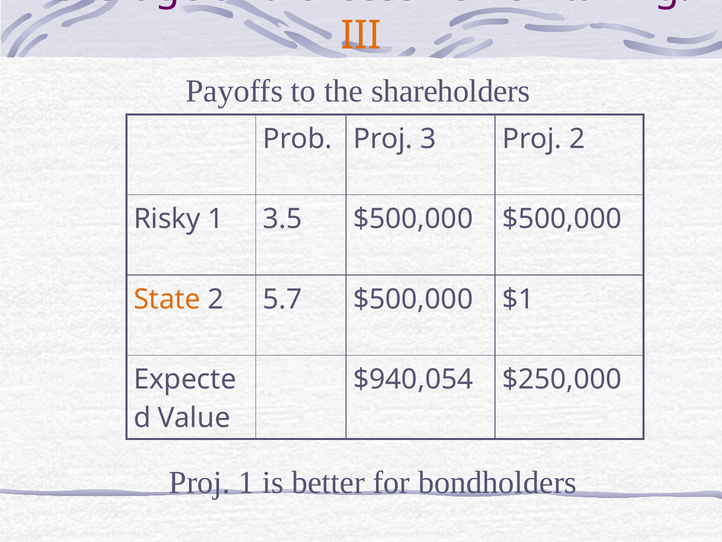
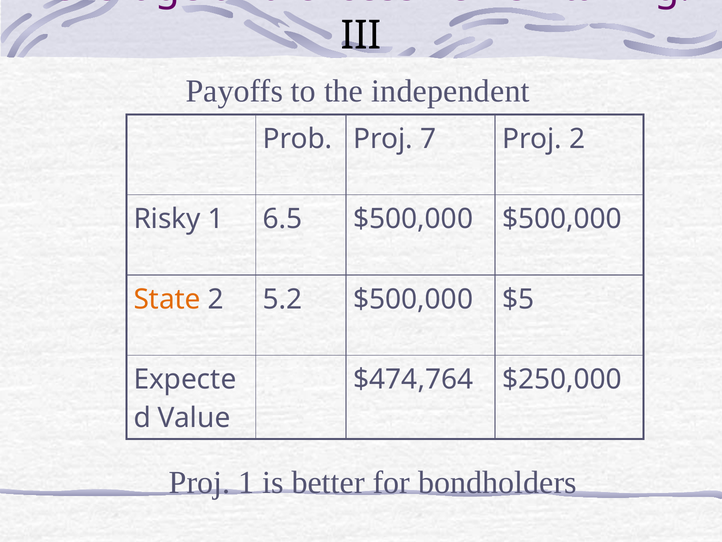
III colour: orange -> black
shareholders: shareholders -> independent
3: 3 -> 7
3.5: 3.5 -> 6.5
5.7: 5.7 -> 5.2
$1: $1 -> $5
$940,054: $940,054 -> $474,764
